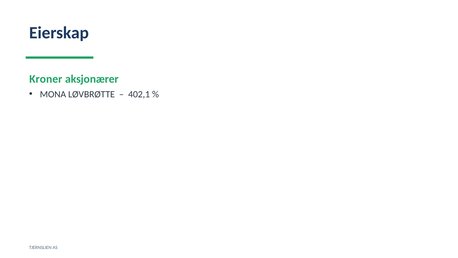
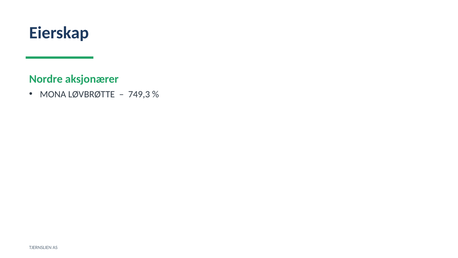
Kroner: Kroner -> Nordre
402,1: 402,1 -> 749,3
